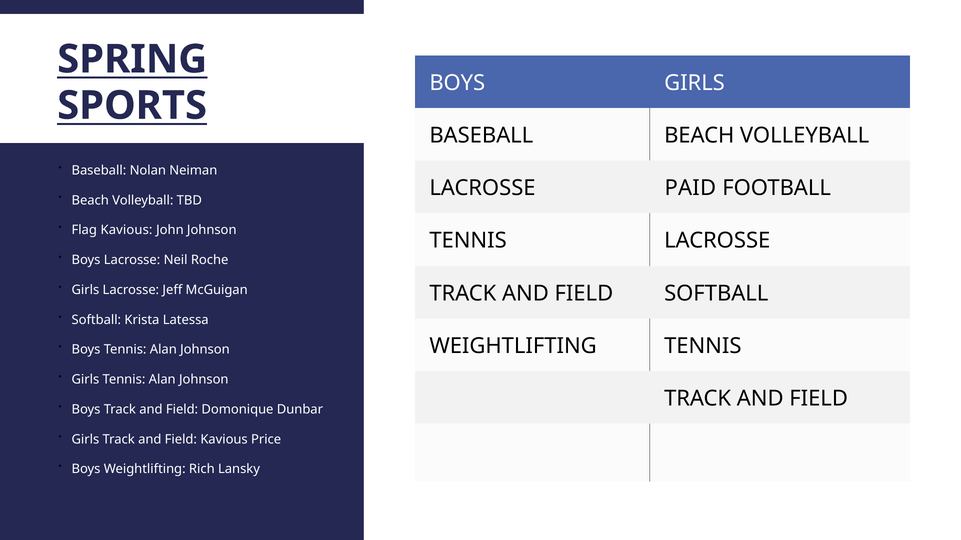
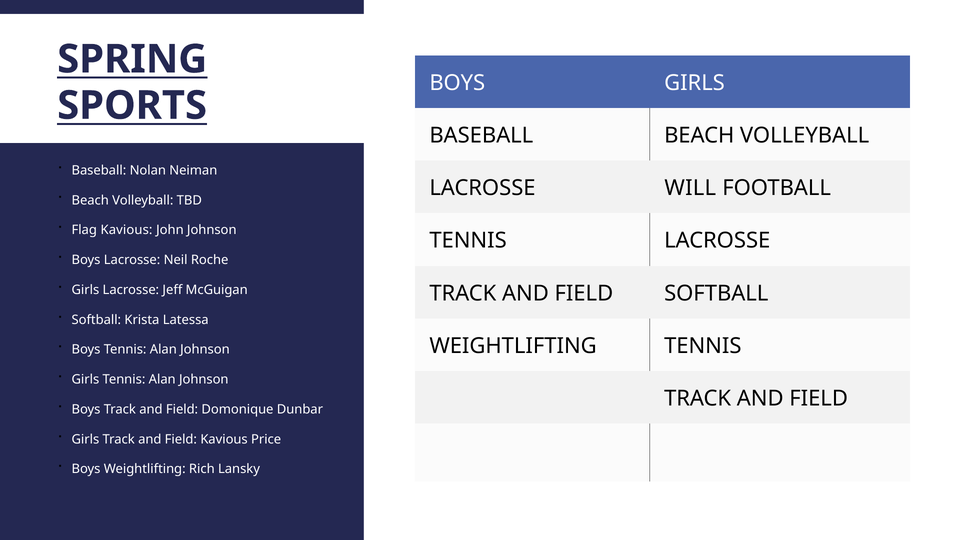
PAID: PAID -> WILL
